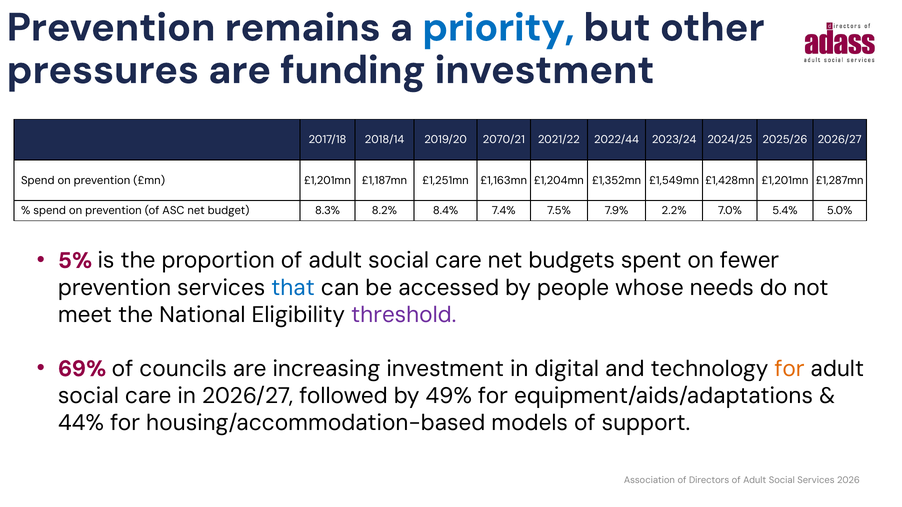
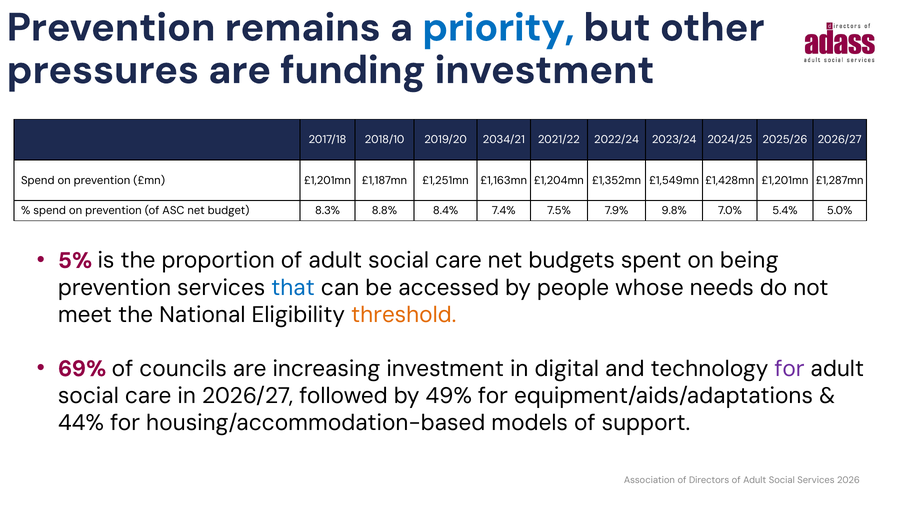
2018/14: 2018/14 -> 2018/10
2070/21: 2070/21 -> 2034/21
2022/44: 2022/44 -> 2022/24
8.2%: 8.2% -> 8.8%
2.2%: 2.2% -> 9.8%
fewer: fewer -> being
threshold colour: purple -> orange
for at (790, 369) colour: orange -> purple
